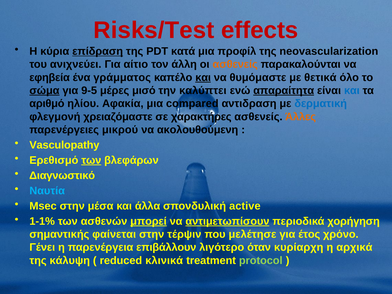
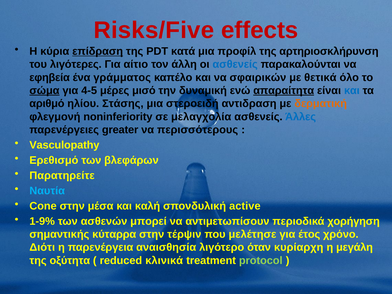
Risks/Test: Risks/Test -> Risks/Five
neovascularization: neovascularization -> αρτηριοσκλήρυνση
ανιχνεύει: ανιχνεύει -> λιγότερες
ασθενείς at (235, 64) colour: orange -> blue
και at (203, 77) underline: present -> none
θυμόμαστε: θυμόμαστε -> σφαιρικών
9-5: 9-5 -> 4-5
καλύπτει: καλύπτει -> δυναμική
Αφακία: Αφακία -> Στάσης
compared: compared -> στεροειδή
δερματική colour: blue -> orange
χρειαζόμαστε: χρειαζόμαστε -> noninferiority
χαρακτήρες: χαρακτήρες -> μελαγχολία
Άλλες colour: orange -> blue
μικρού: μικρού -> greater
ακολουθούμενη: ακολουθούμενη -> περισσότερους
των at (91, 160) underline: present -> none
Διαγνωστικό: Διαγνωστικό -> Παρατηρείτε
Msec: Msec -> Cone
άλλα: άλλα -> καλή
1-1%: 1-1% -> 1-9%
μπορεί underline: present -> none
αντιμετωπίσουν underline: present -> none
φαίνεται: φαίνεται -> κύταρρα
Γένει: Γένει -> Διότι
επιβάλλουν: επιβάλλουν -> αναισθησία
αρχικά: αρχικά -> μεγάλη
κάλυψη: κάλυψη -> οξύτητα
